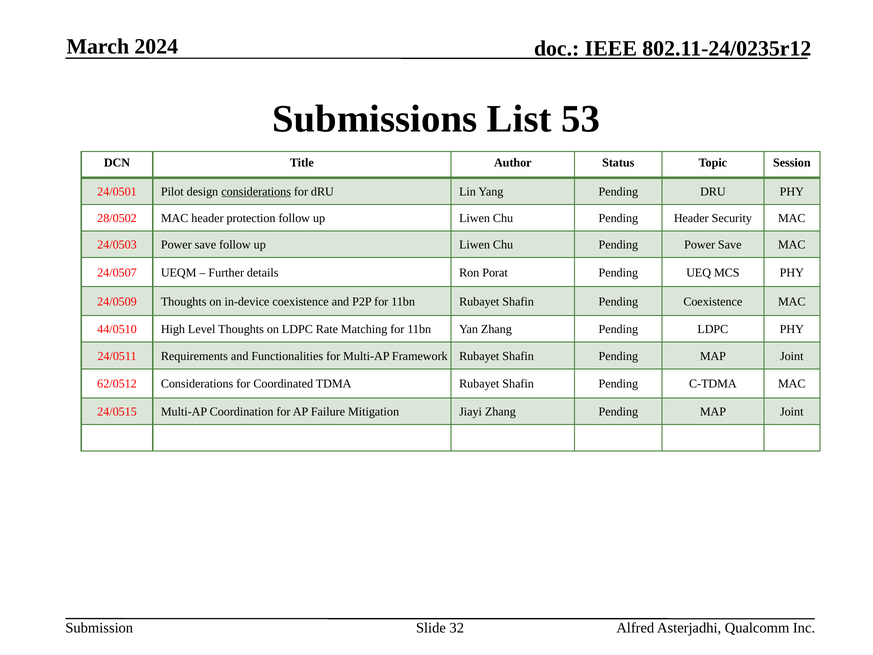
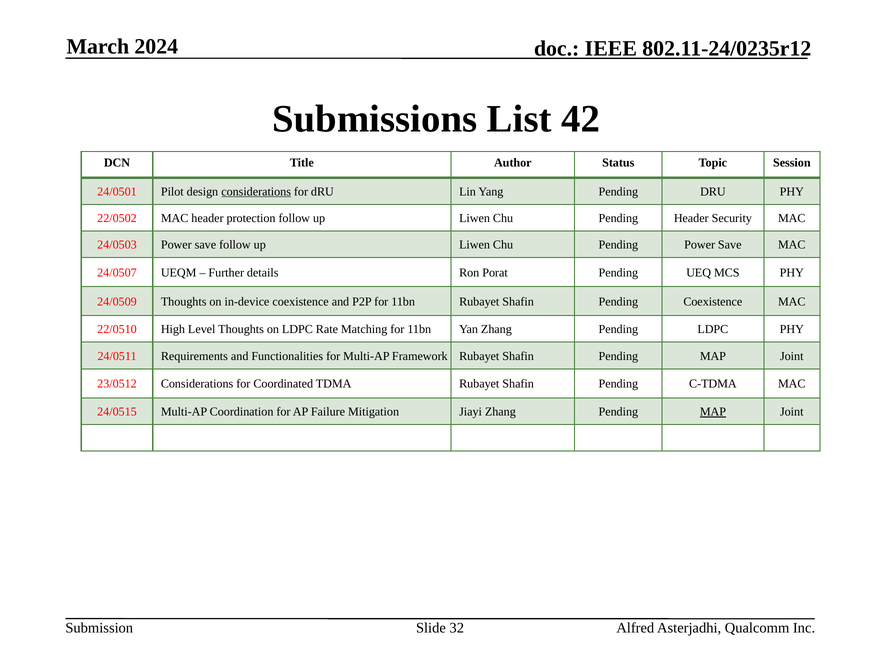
53: 53 -> 42
28/0502: 28/0502 -> 22/0502
44/0510: 44/0510 -> 22/0510
62/0512: 62/0512 -> 23/0512
MAP at (713, 412) underline: none -> present
